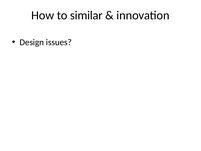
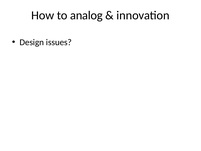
similar: similar -> analog
